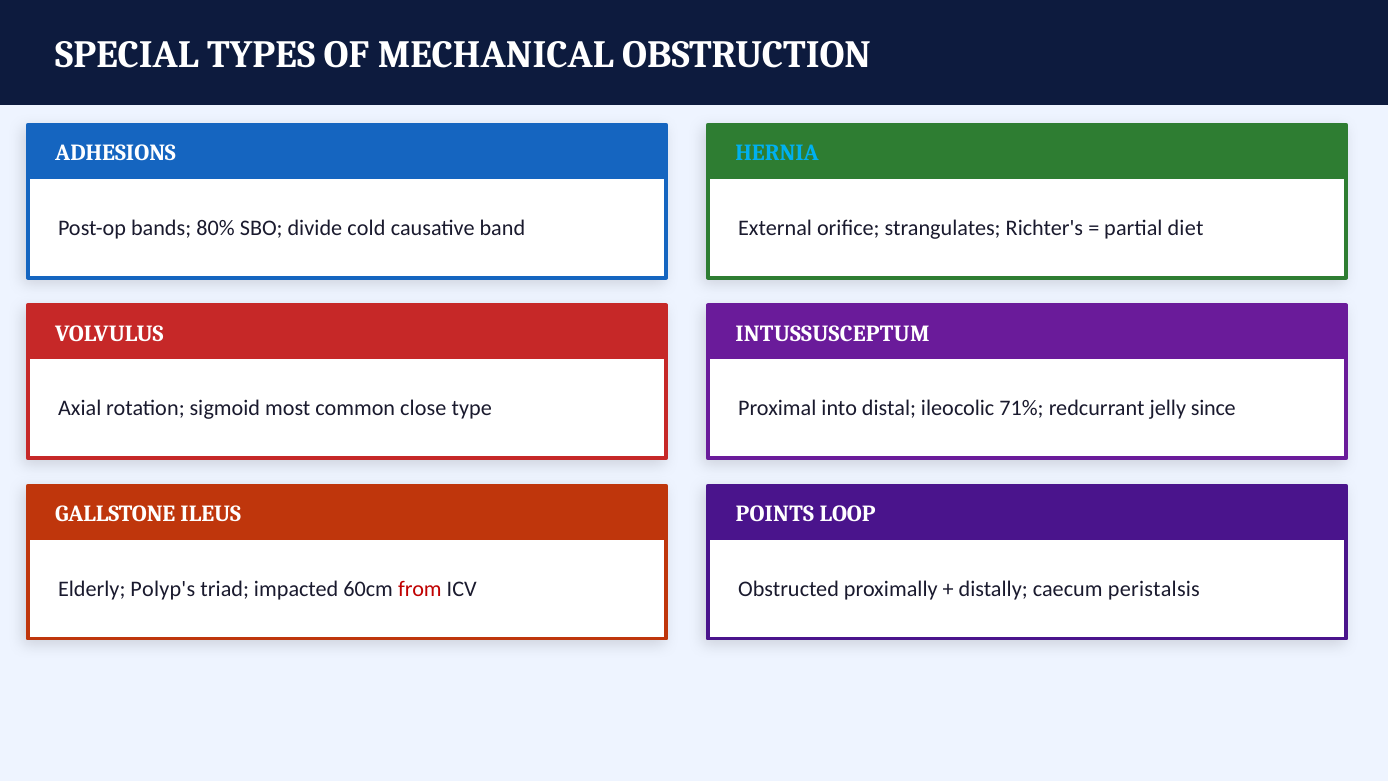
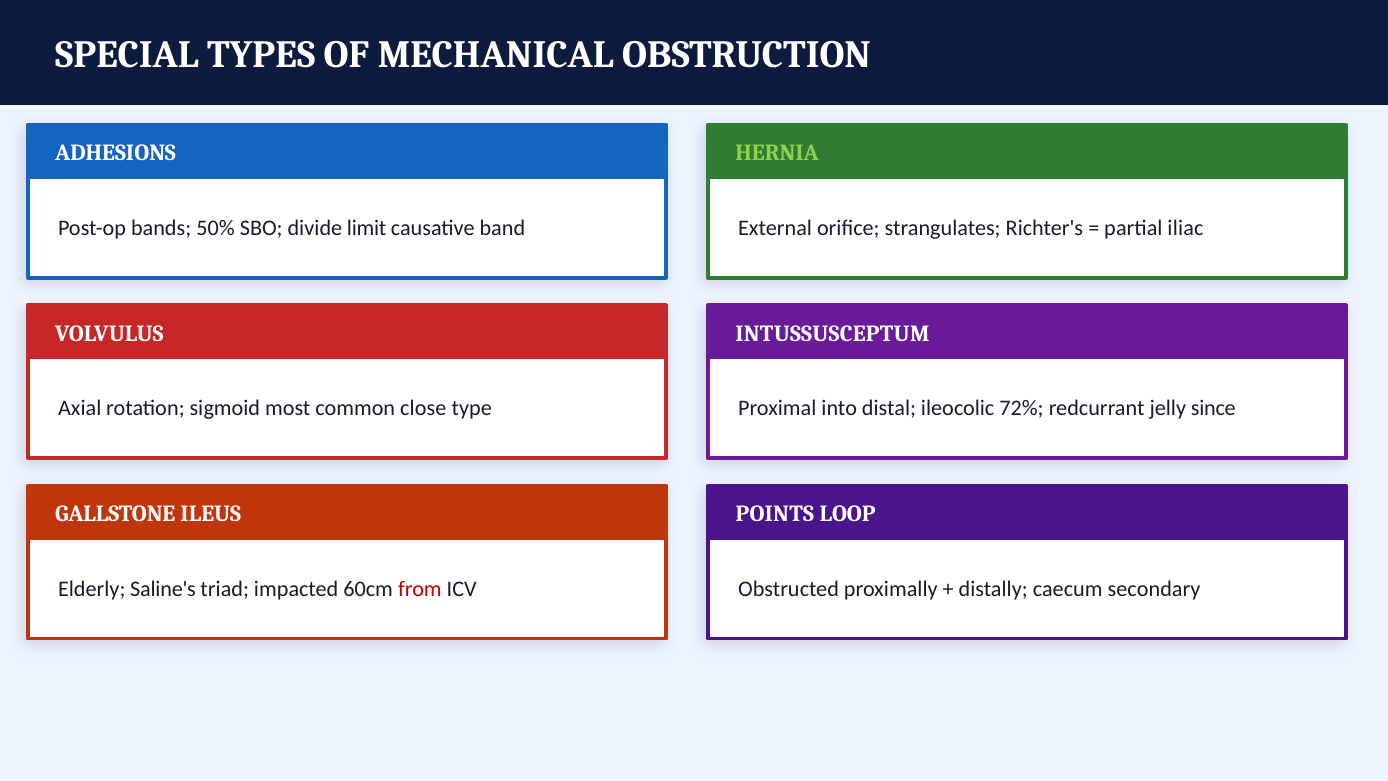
HERNIA colour: light blue -> light green
80%: 80% -> 50%
cold: cold -> limit
diet: diet -> iliac
71%: 71% -> 72%
Polyp's: Polyp's -> Saline's
peristalsis: peristalsis -> secondary
